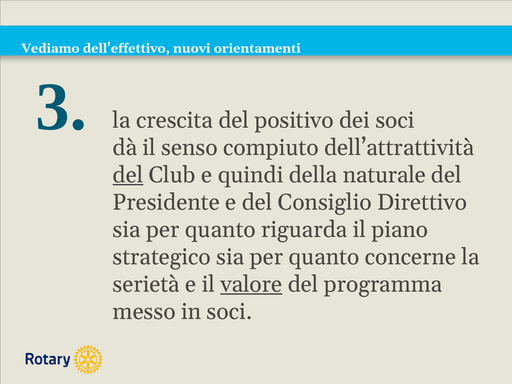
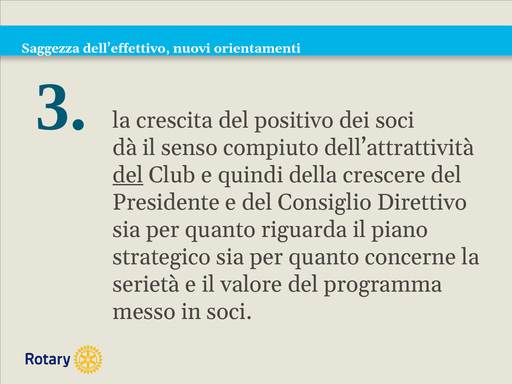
Vediamo: Vediamo -> Saggezza
naturale: naturale -> crescere
valore underline: present -> none
